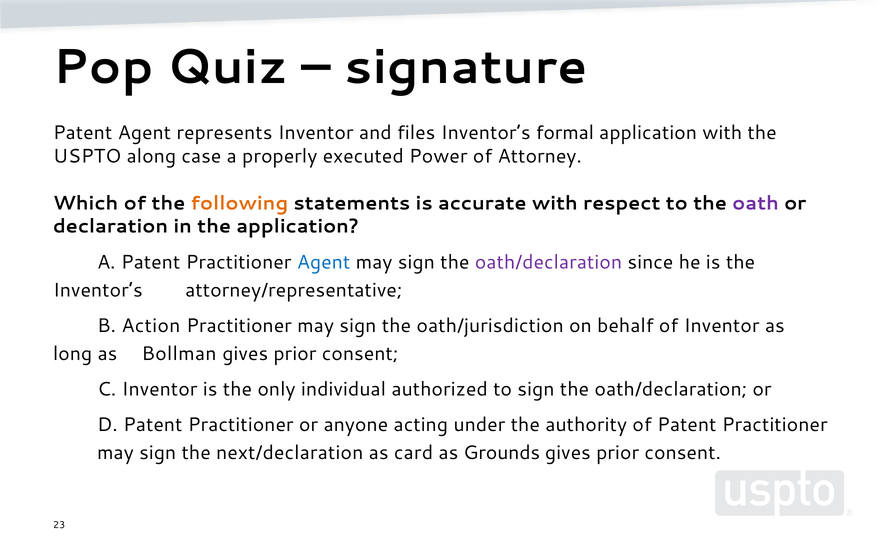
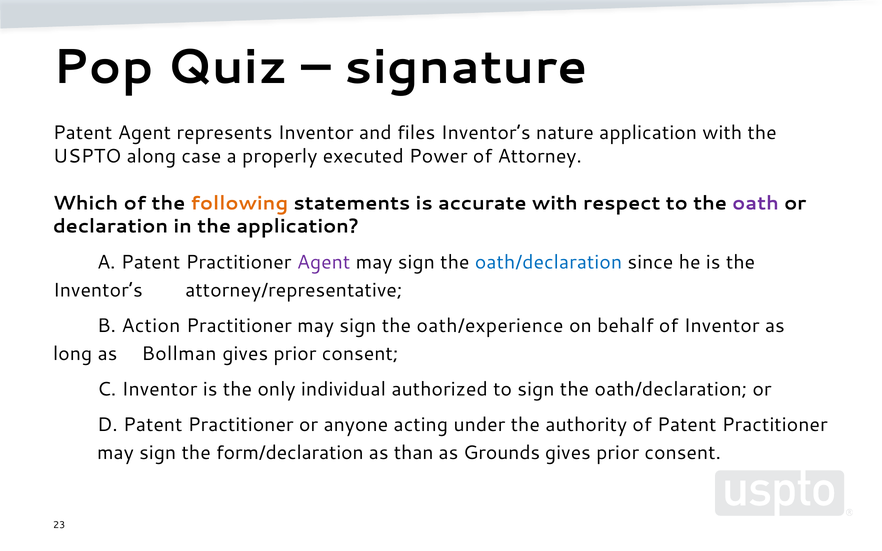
formal: formal -> nature
Agent at (324, 262) colour: blue -> purple
oath/declaration at (548, 262) colour: purple -> blue
oath/jurisdiction: oath/jurisdiction -> oath/experience
next/declaration: next/declaration -> form/declaration
card: card -> than
